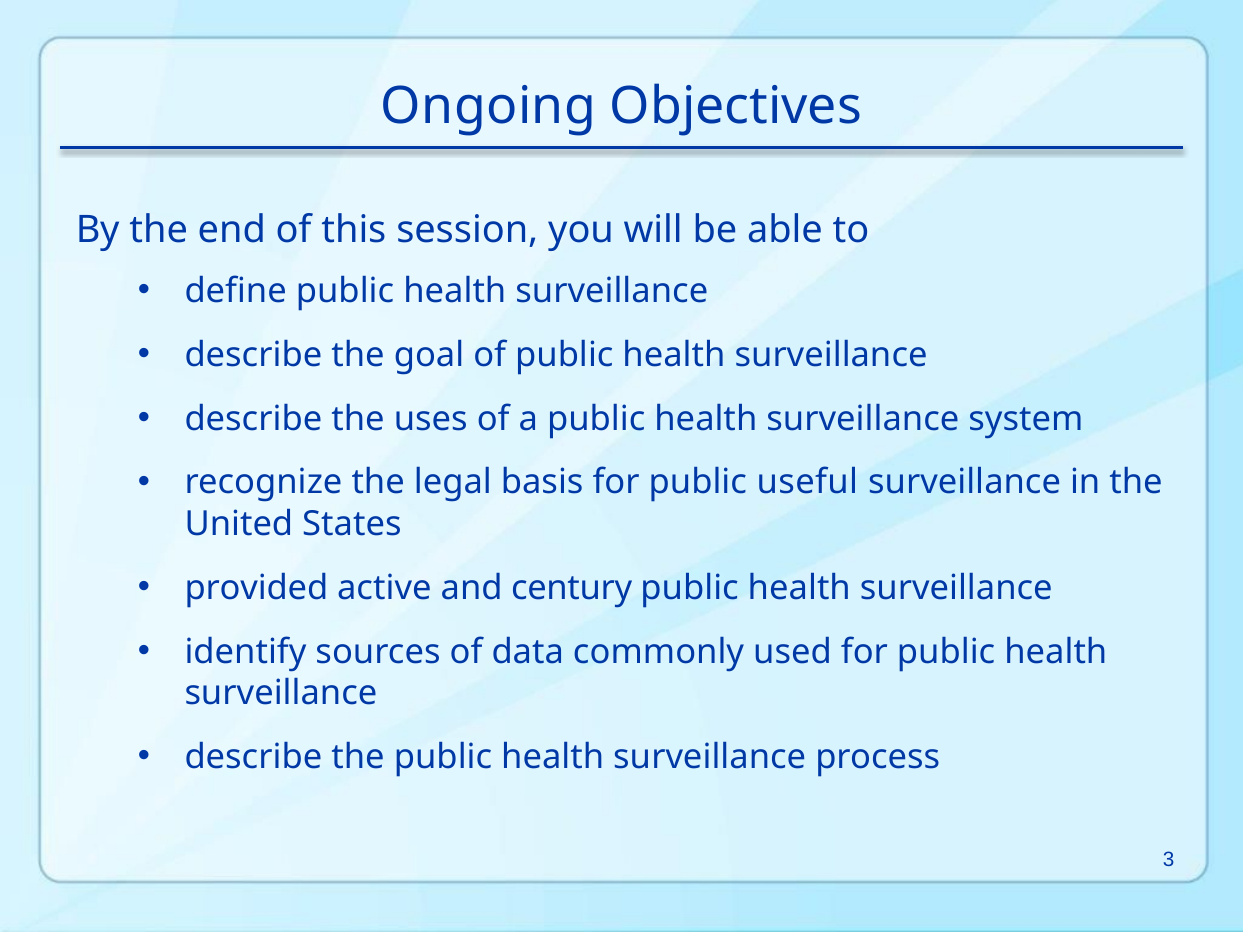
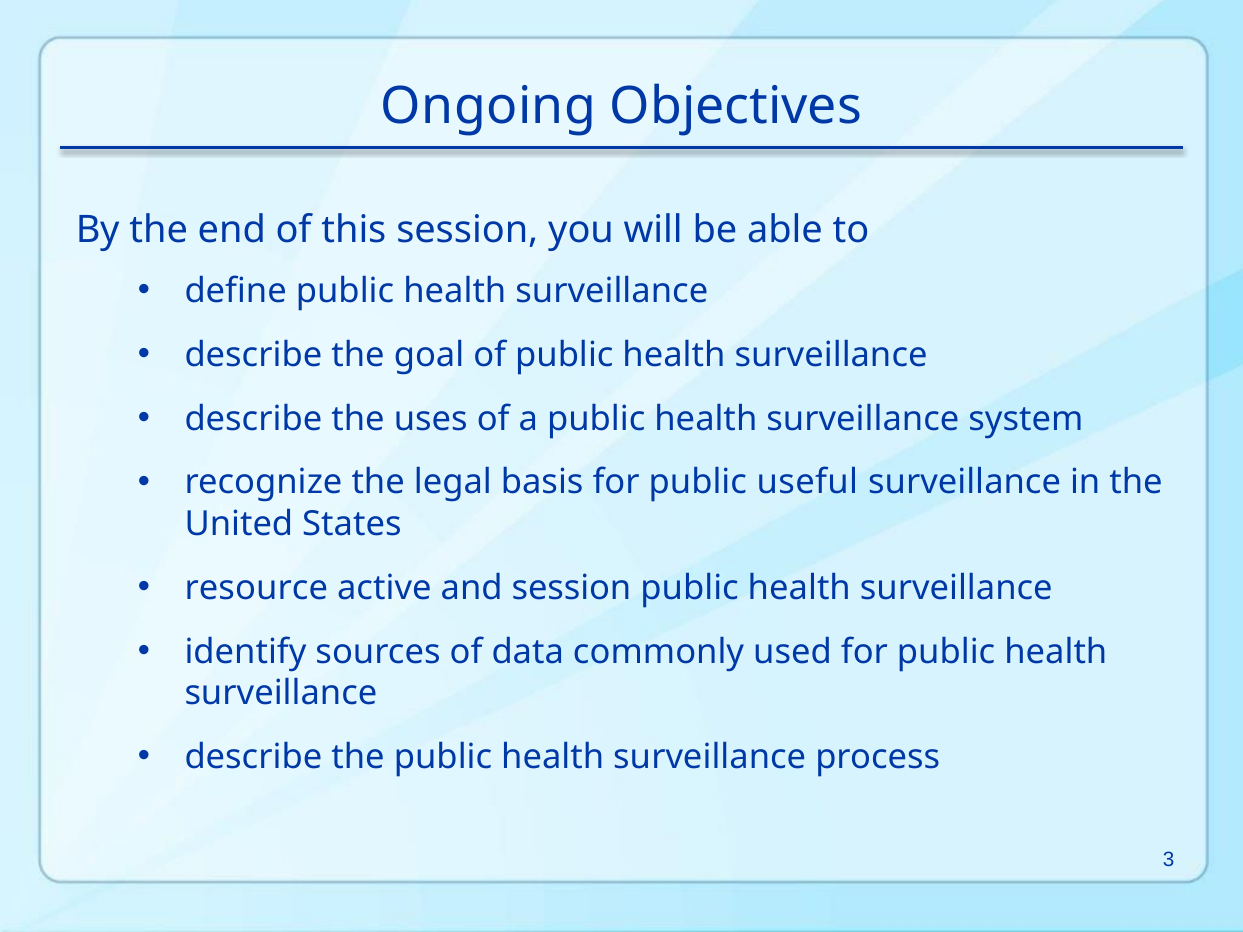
provided: provided -> resource
and century: century -> session
